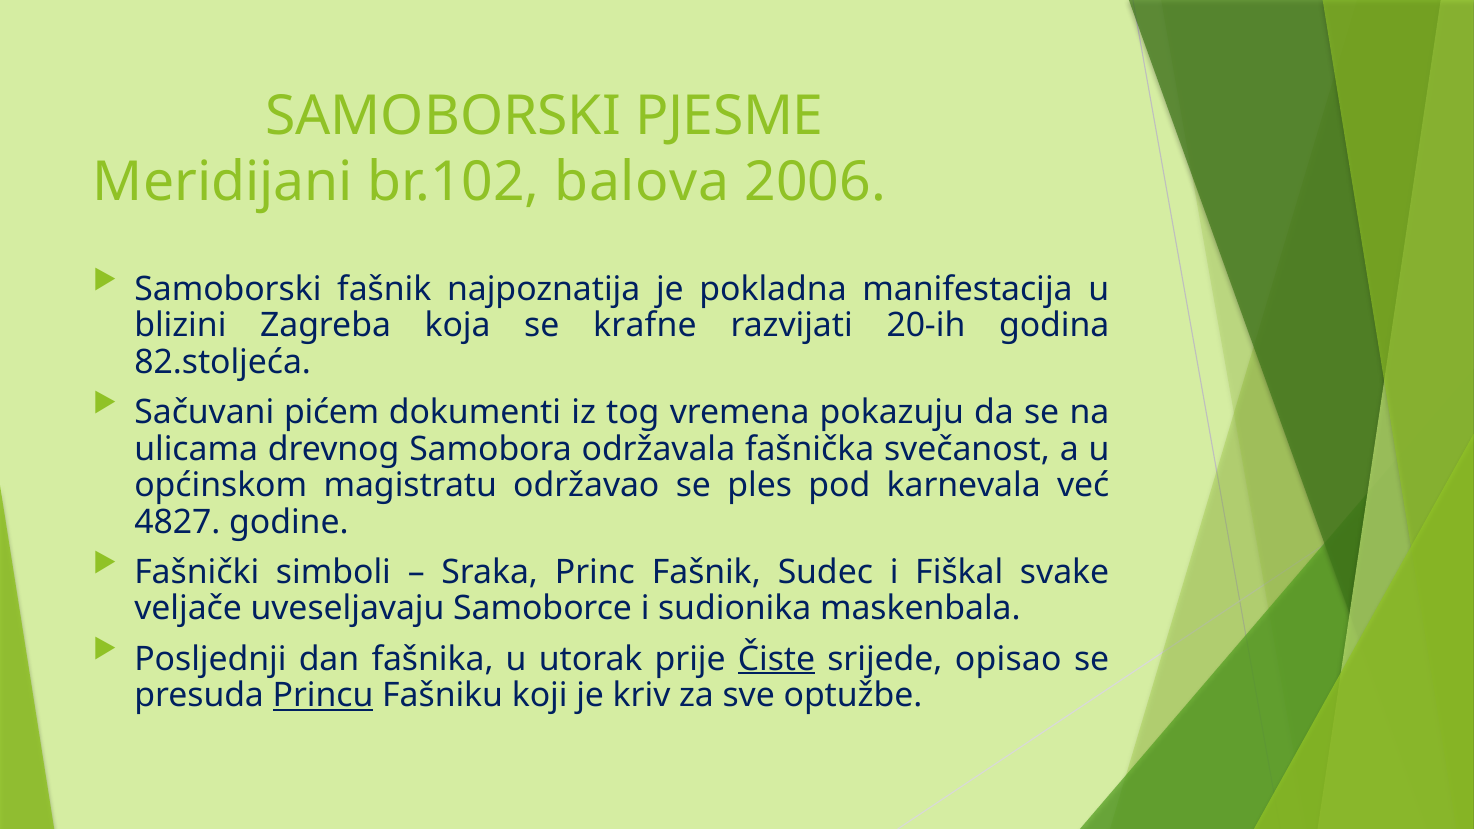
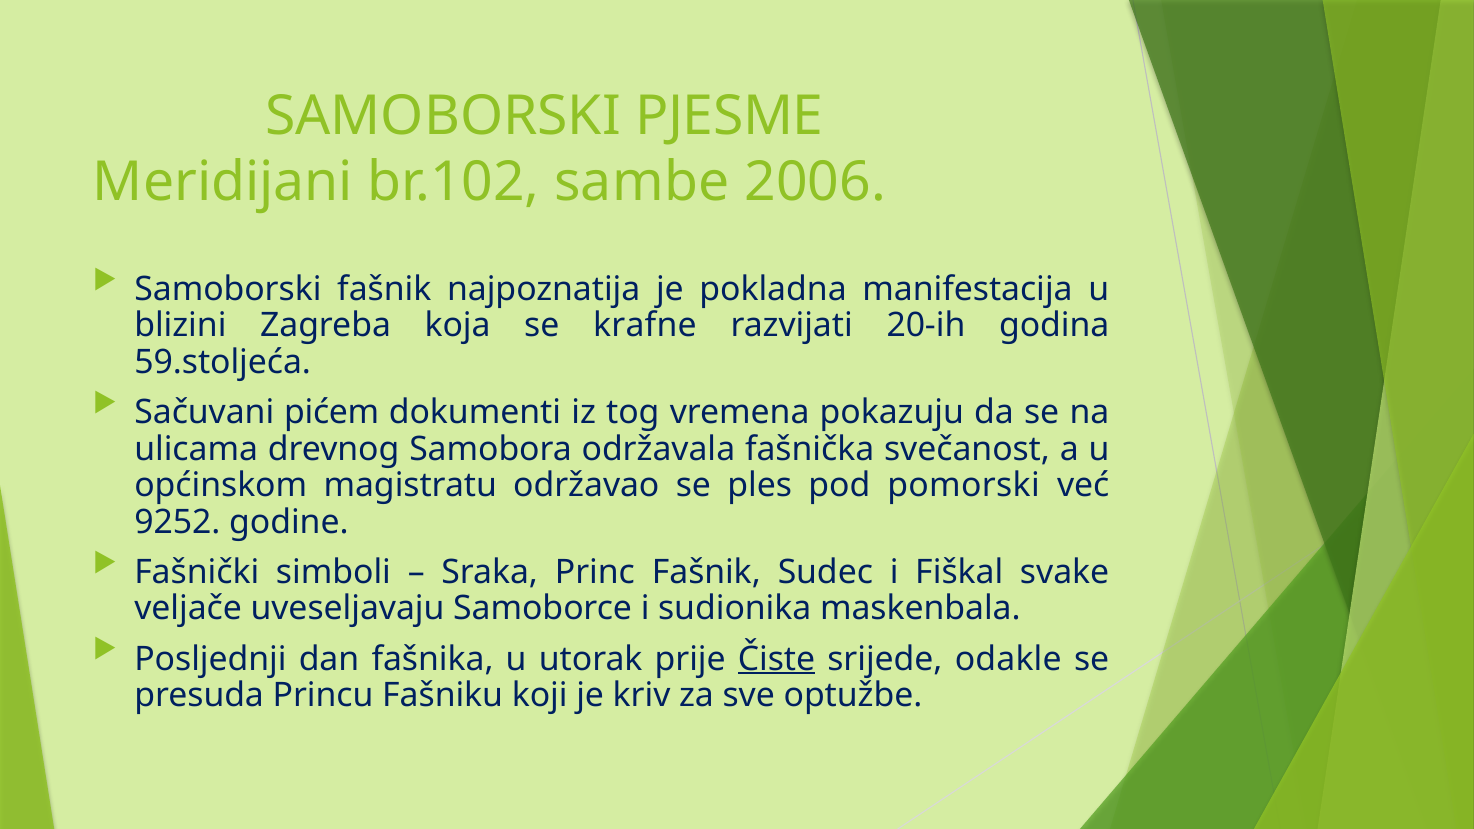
balova: balova -> sambe
82.stoljeća: 82.stoljeća -> 59.stoljeća
karnevala: karnevala -> pomorski
4827: 4827 -> 9252
opisao: opisao -> odakle
Princu underline: present -> none
